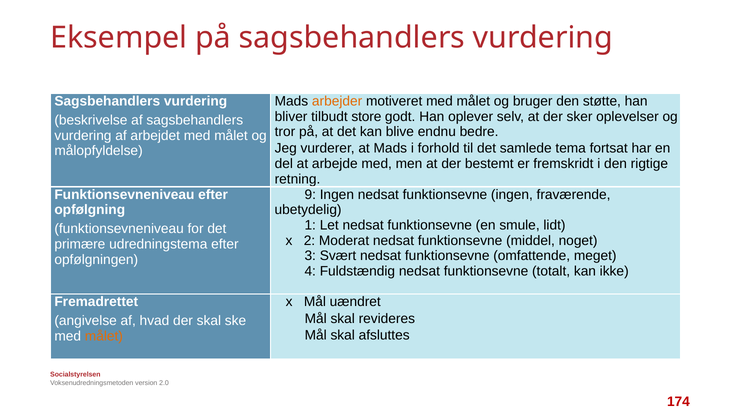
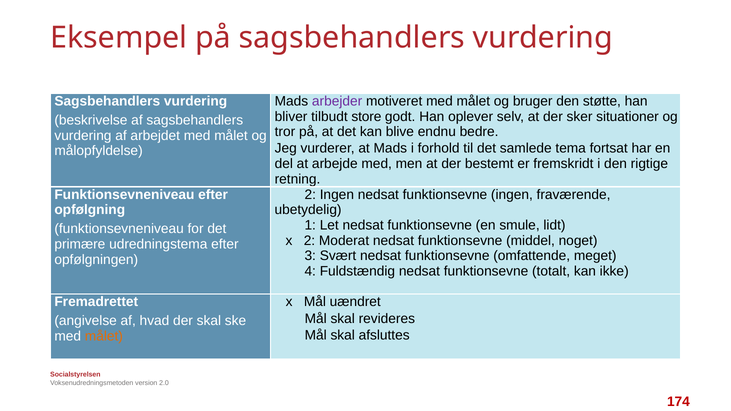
arbejder colour: orange -> purple
oplevelser: oplevelser -> situationer
9 at (310, 195): 9 -> 2
